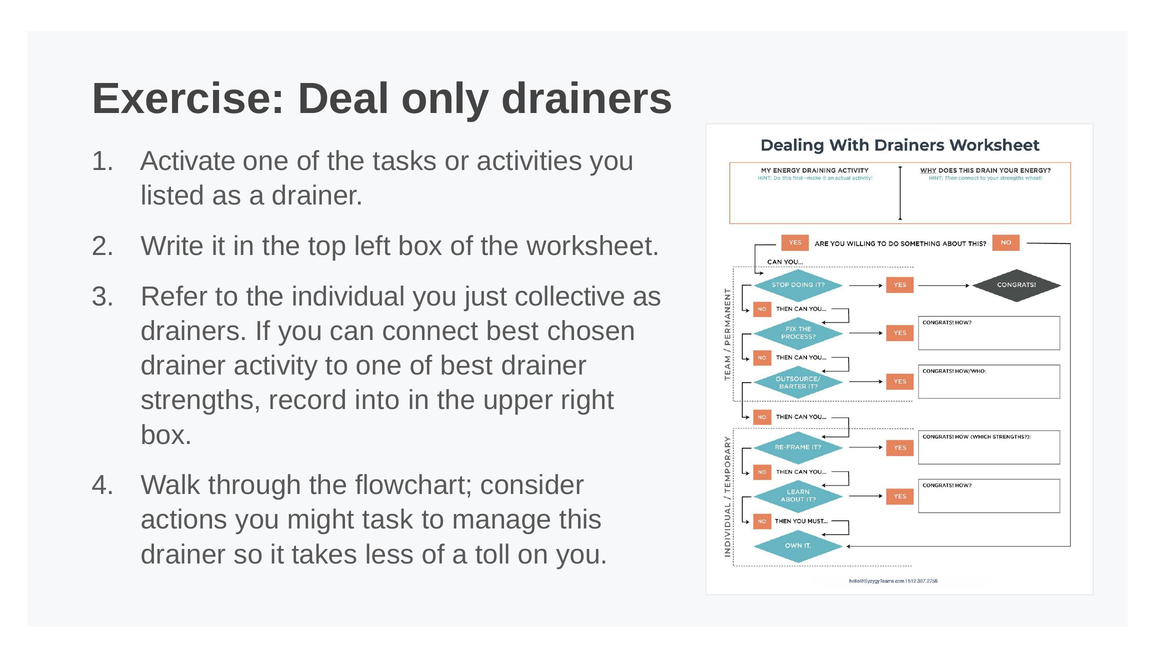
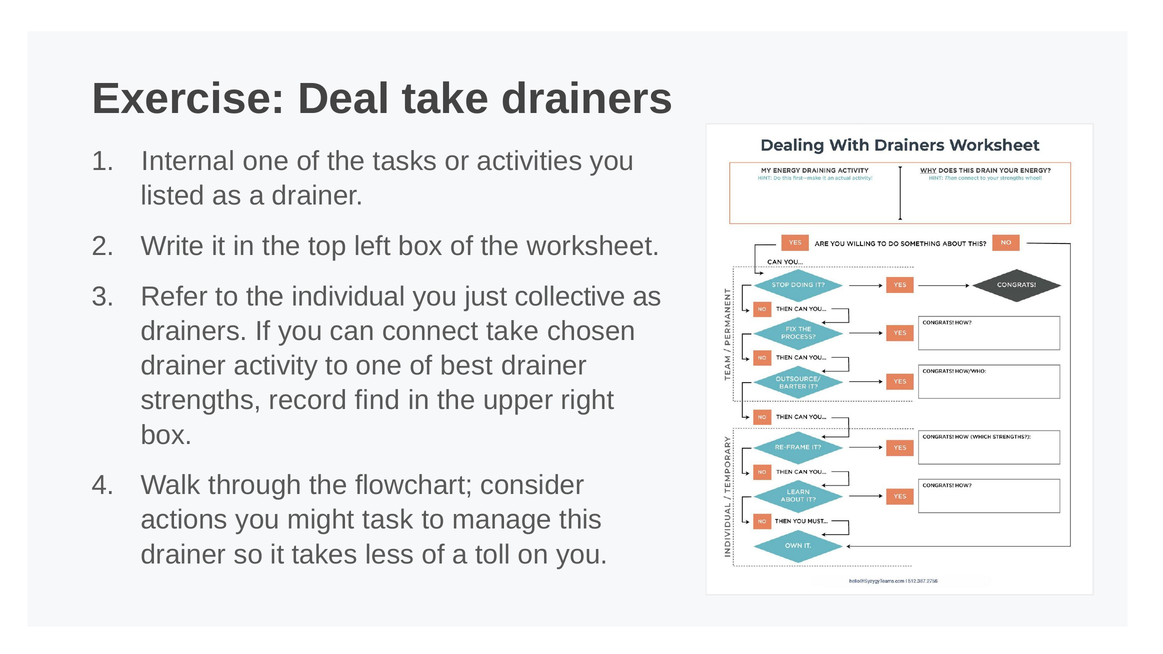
Deal only: only -> take
Activate: Activate -> Internal
connect best: best -> take
into: into -> find
